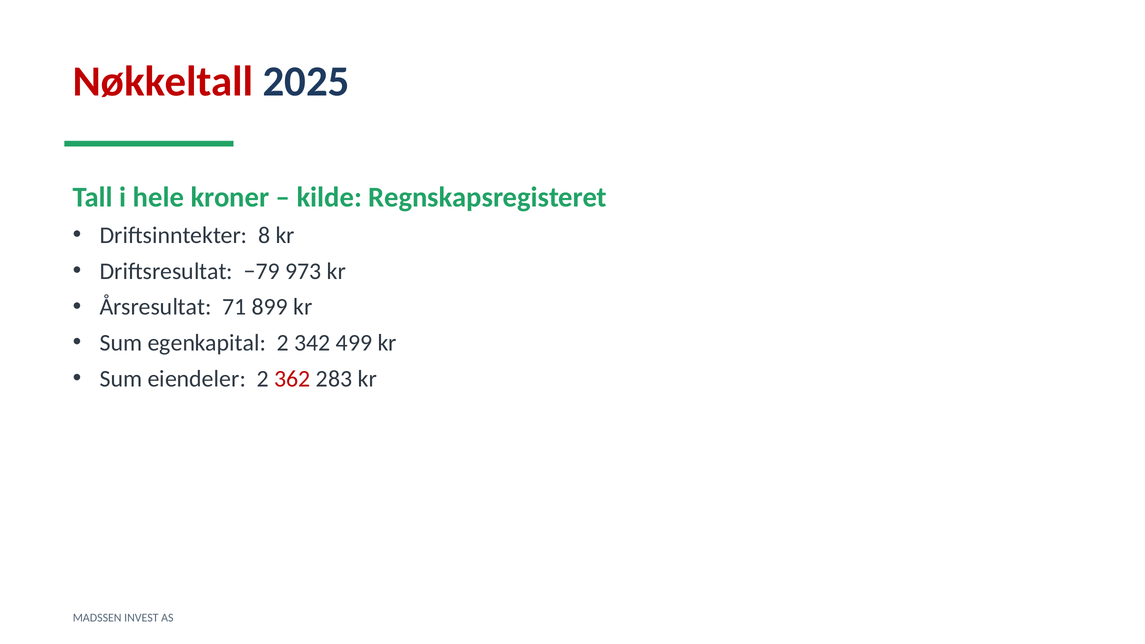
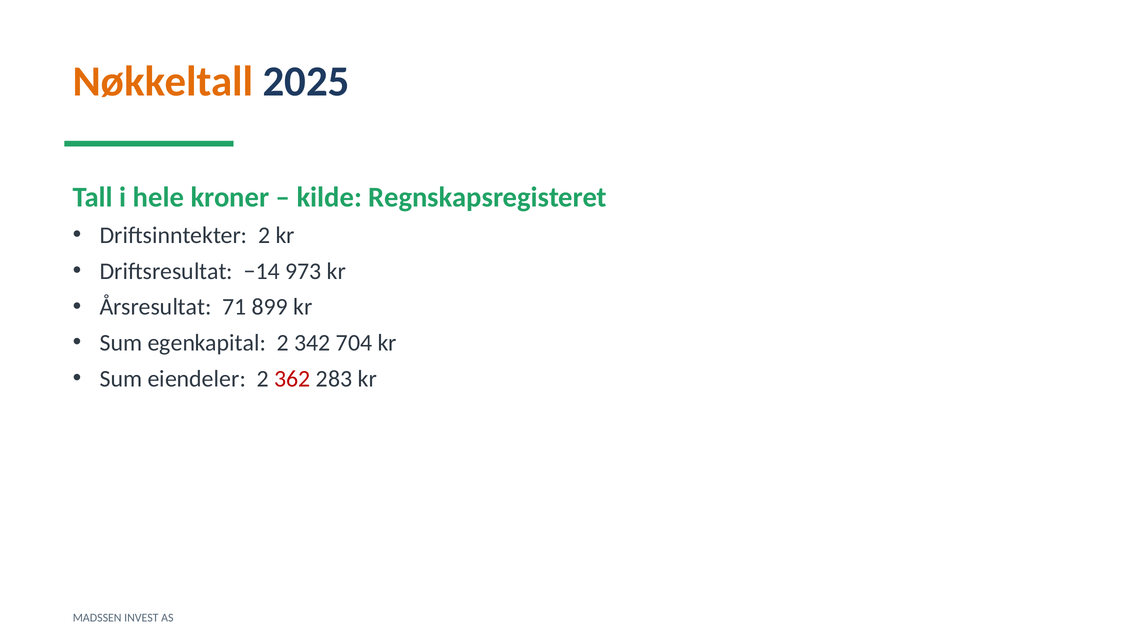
Nøkkeltall colour: red -> orange
Driftsinntekter 8: 8 -> 2
−79: −79 -> −14
499: 499 -> 704
